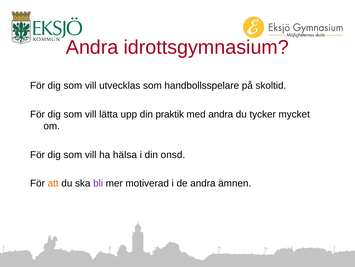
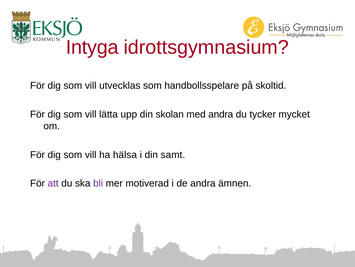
Andra at (92, 47): Andra -> Intyga
praktik: praktik -> skolan
onsd: onsd -> samt
att colour: orange -> purple
